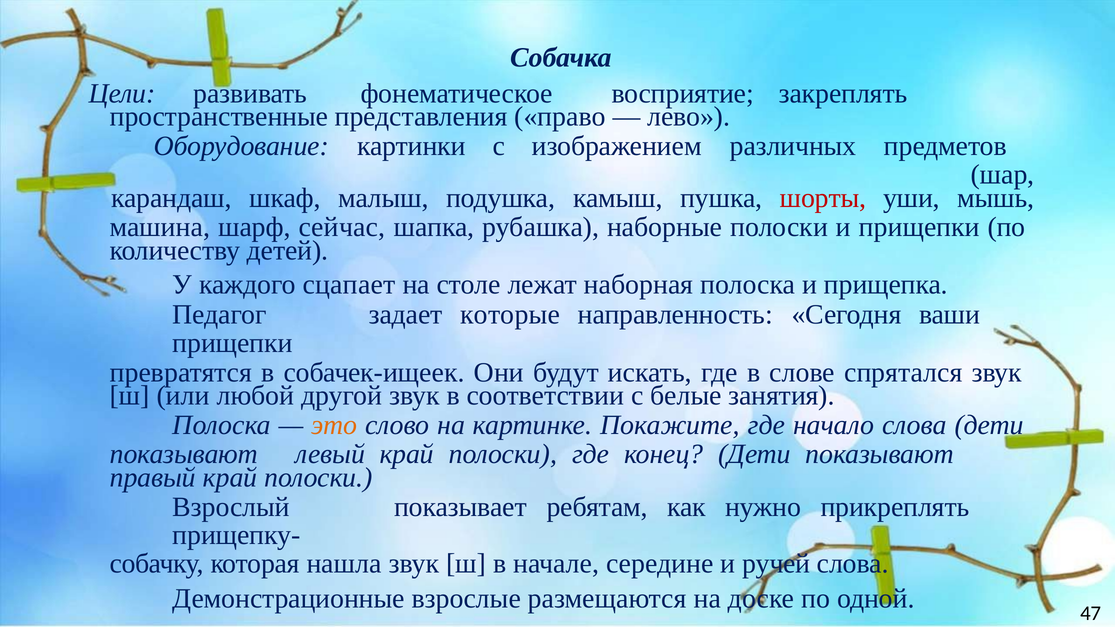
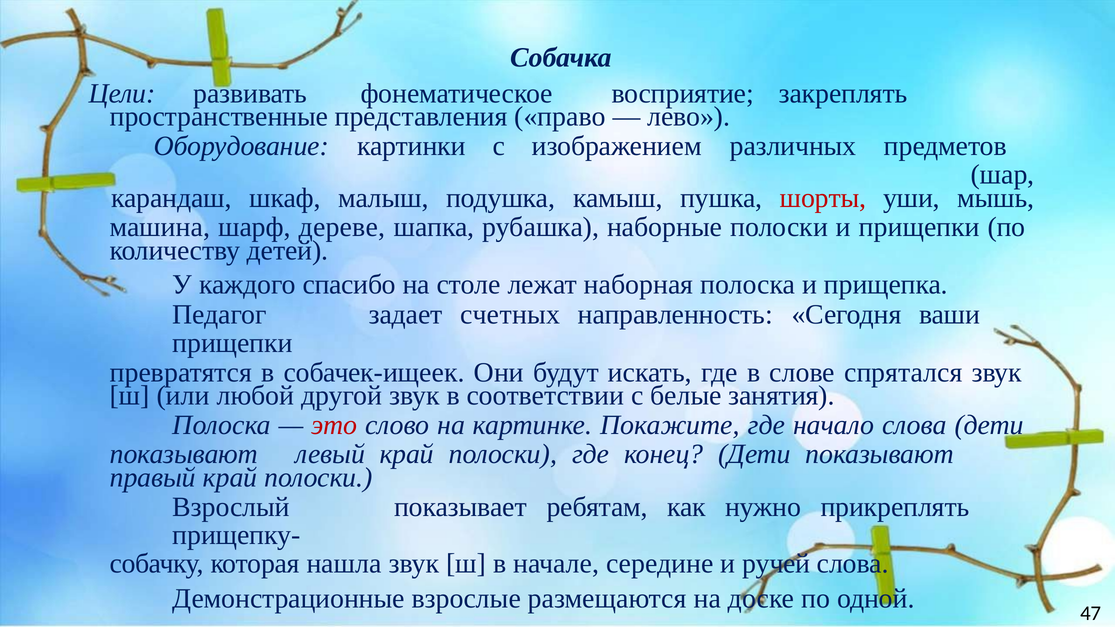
сейчас: сейчас -> дереве
сцапает: сцапает -> спасибо
которые: которые -> счетных
это colour: orange -> red
